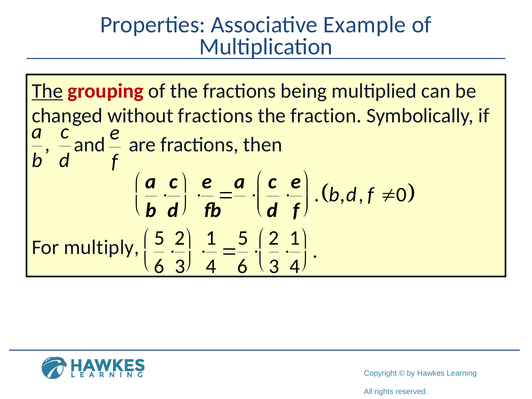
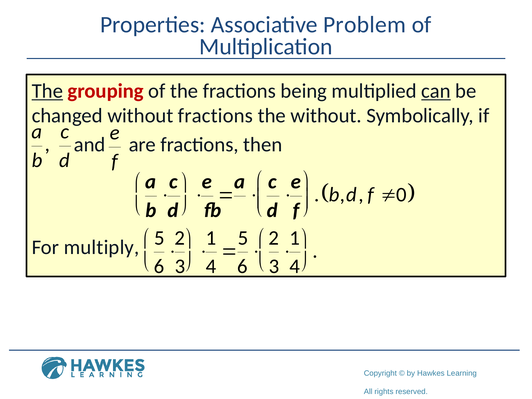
Example: Example -> Problem
can underline: none -> present
the fraction: fraction -> without
